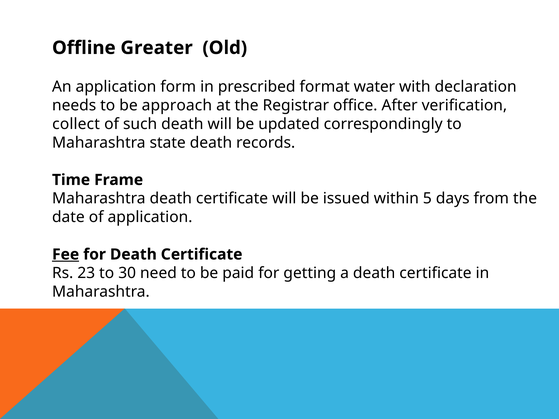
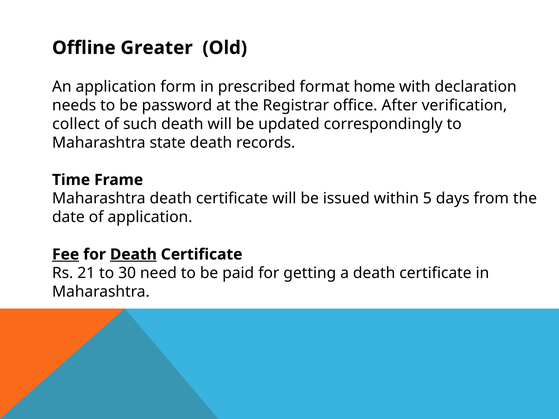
water: water -> home
approach: approach -> password
Death at (133, 255) underline: none -> present
23: 23 -> 21
